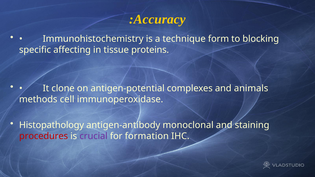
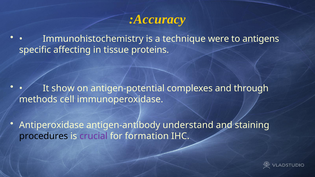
form: form -> were
blocking: blocking -> antigens
clone: clone -> show
animals: animals -> through
Histopathology: Histopathology -> Antiperoxidase
monoclonal: monoclonal -> understand
procedures colour: red -> black
